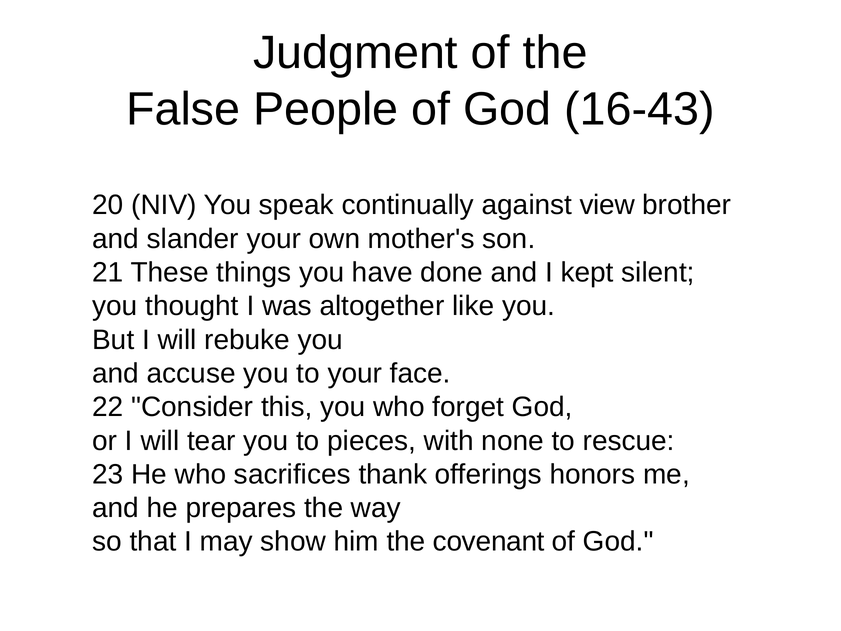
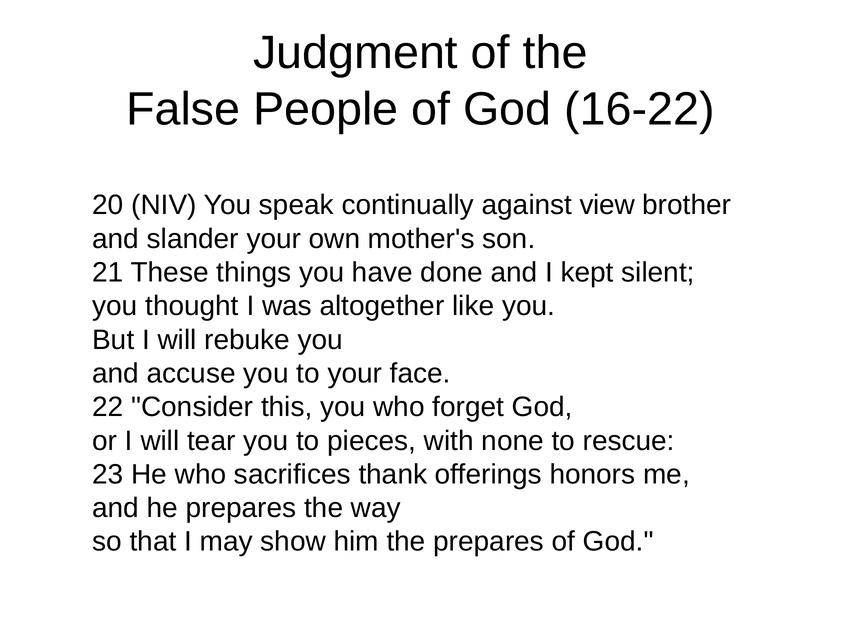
16-43: 16-43 -> 16-22
the covenant: covenant -> prepares
